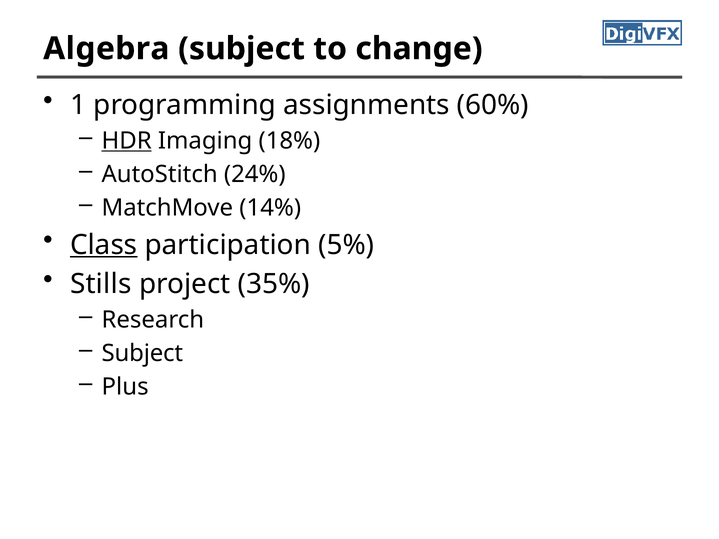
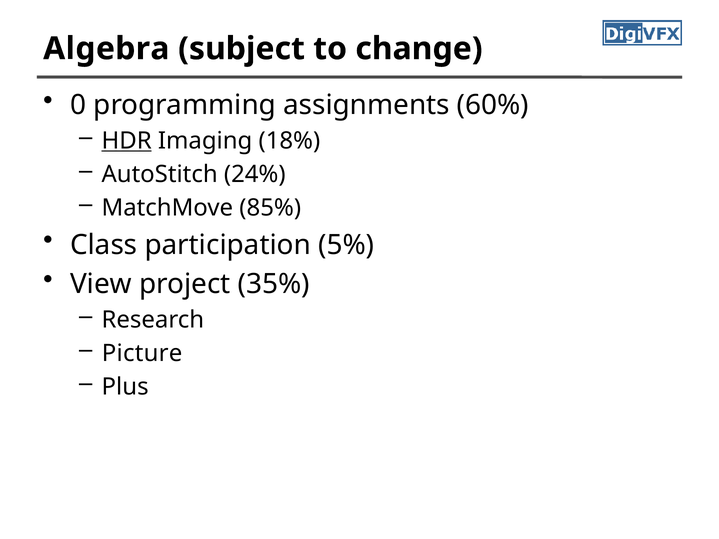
1: 1 -> 0
14%: 14% -> 85%
Class underline: present -> none
Stills: Stills -> View
Subject at (142, 353): Subject -> Picture
